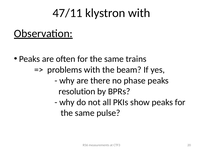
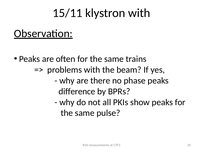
47/11: 47/11 -> 15/11
resolution: resolution -> difference
